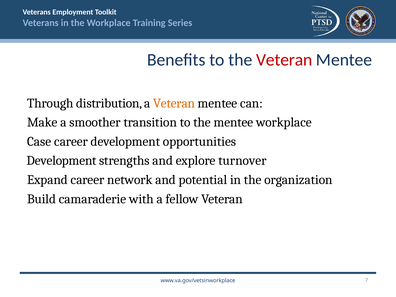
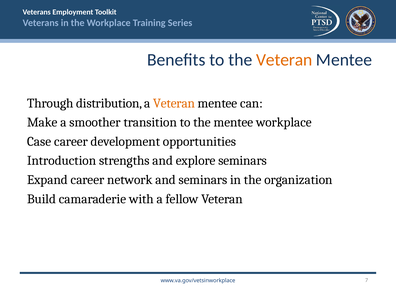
Veteran at (284, 60) colour: red -> orange
Development at (62, 161): Development -> Introduction
explore turnover: turnover -> seminars
and potential: potential -> seminars
